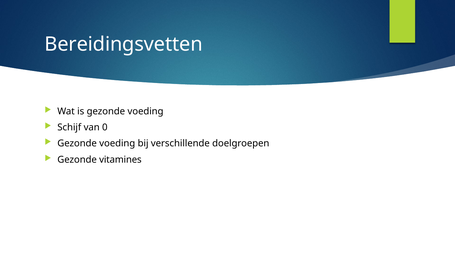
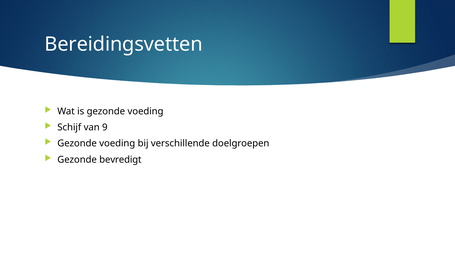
0: 0 -> 9
vitamines: vitamines -> bevredigt
